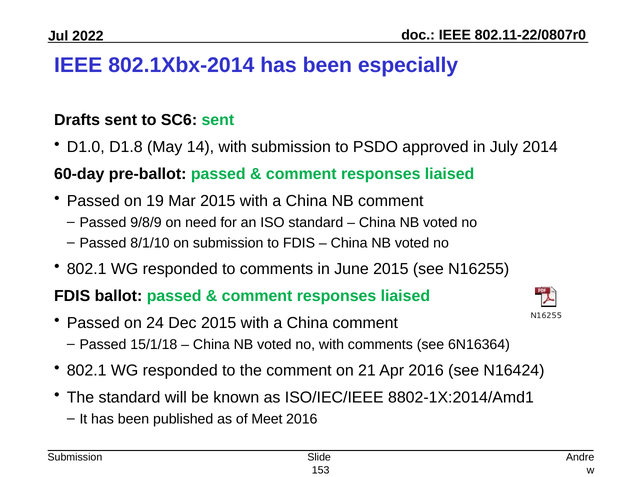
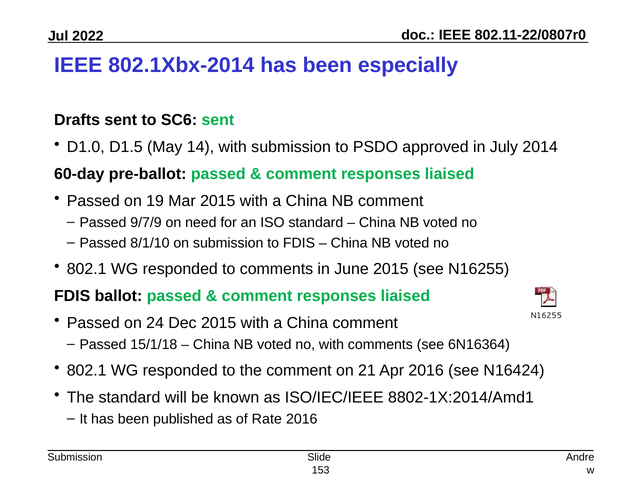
D1.8: D1.8 -> D1.5
9/8/9: 9/8/9 -> 9/7/9
Meet: Meet -> Rate
